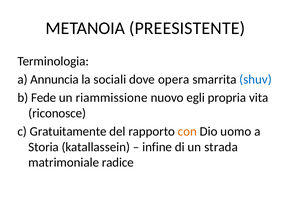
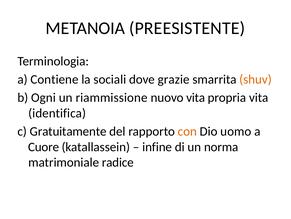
Annuncia: Annuncia -> Contiene
opera: opera -> grazie
shuv colour: blue -> orange
Fede: Fede -> Ogni
nuovo egli: egli -> vita
riconosce: riconosce -> identifica
Storia: Storia -> Cuore
strada: strada -> norma
